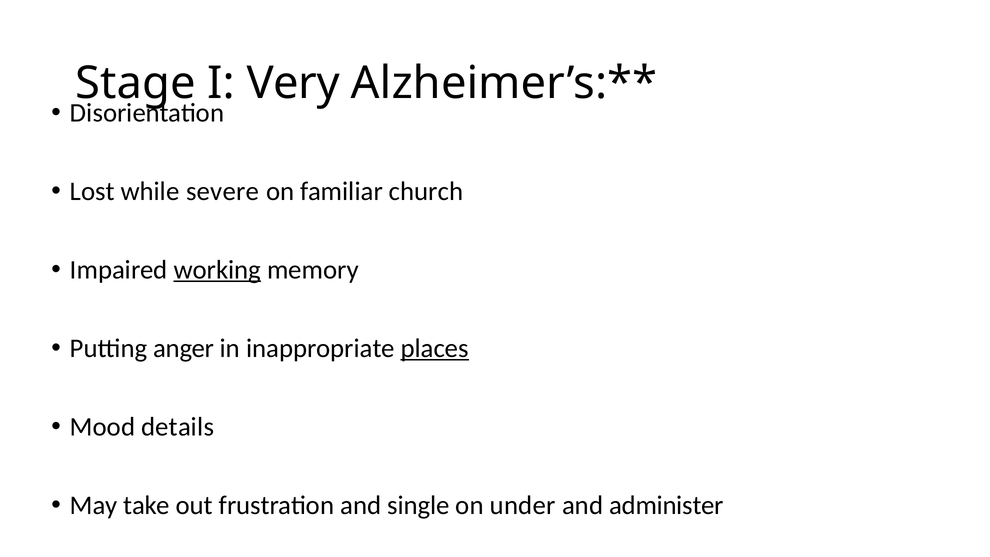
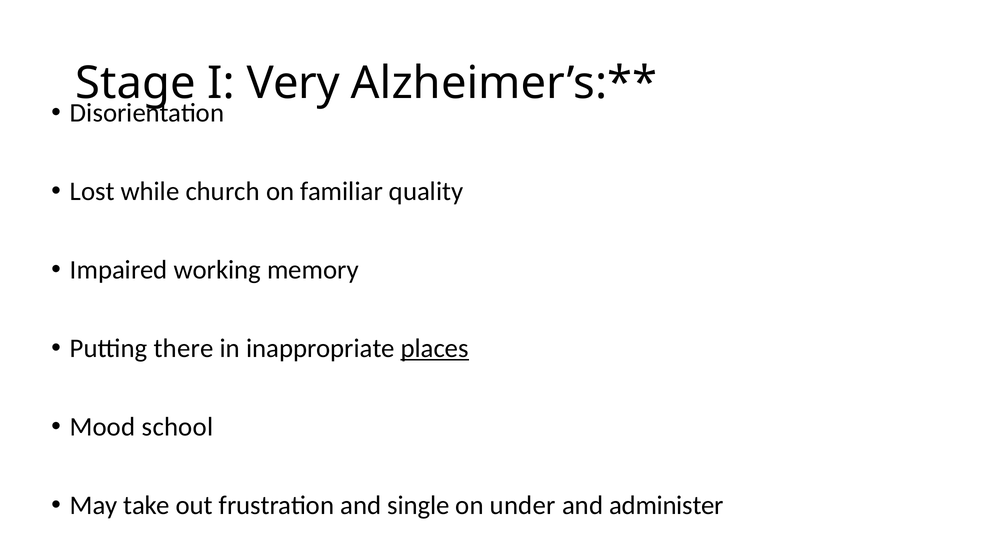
severe: severe -> church
church: church -> quality
working underline: present -> none
anger: anger -> there
details: details -> school
